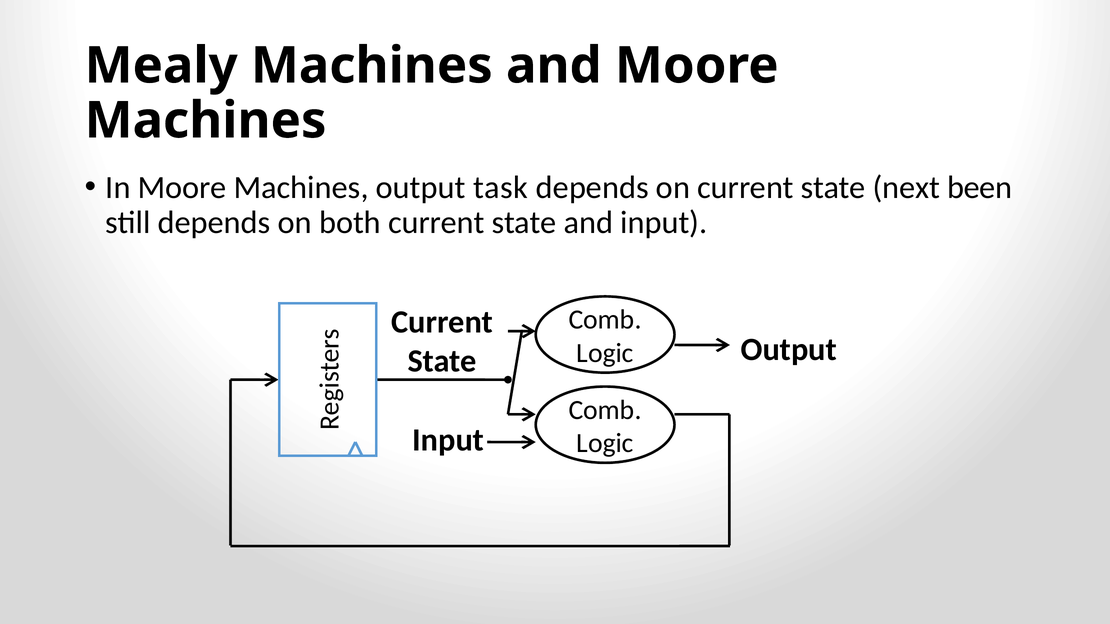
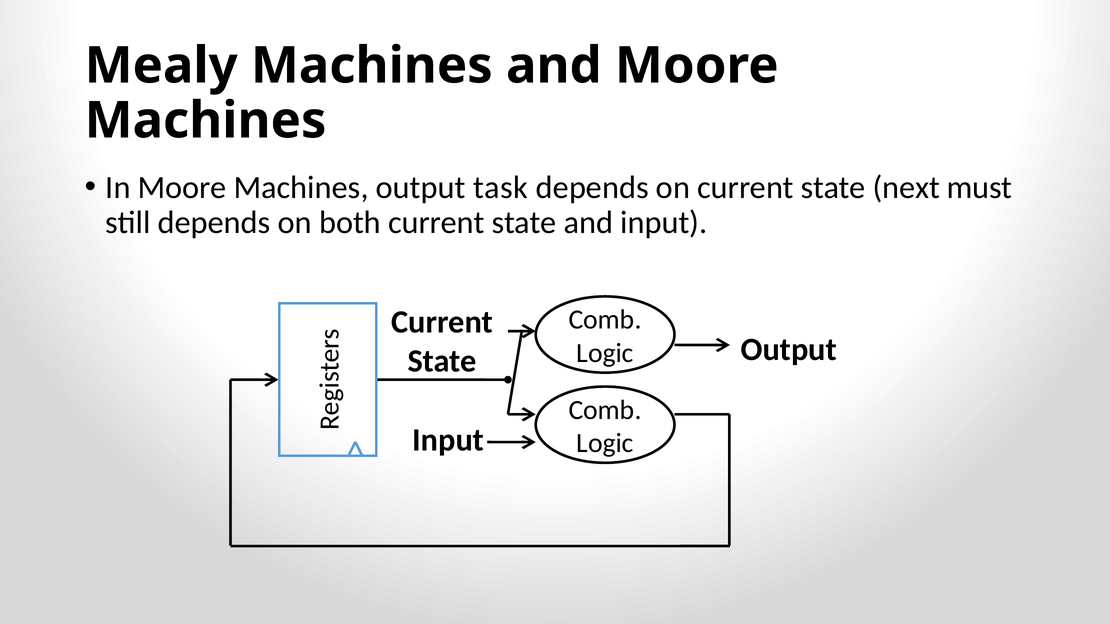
been: been -> must
